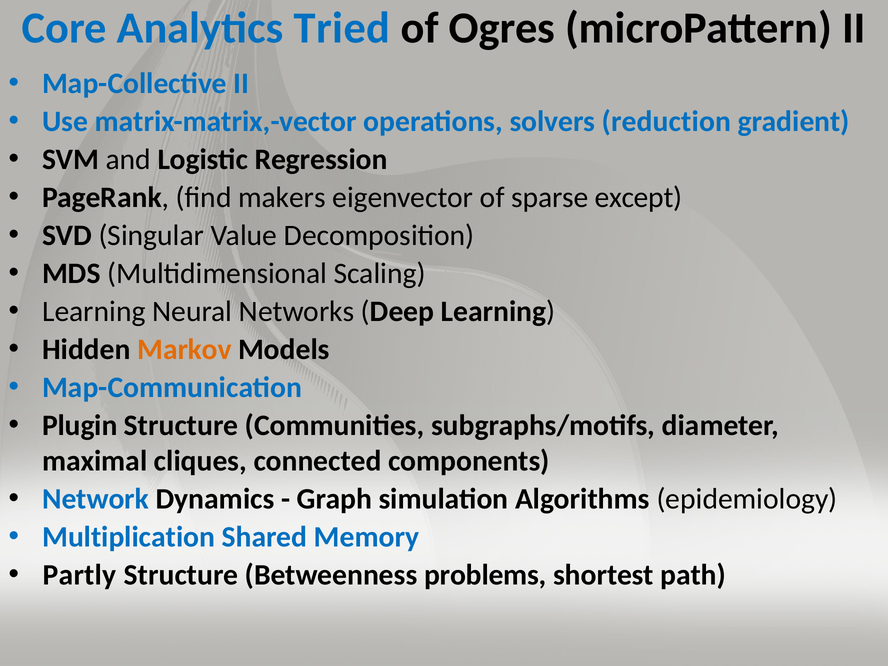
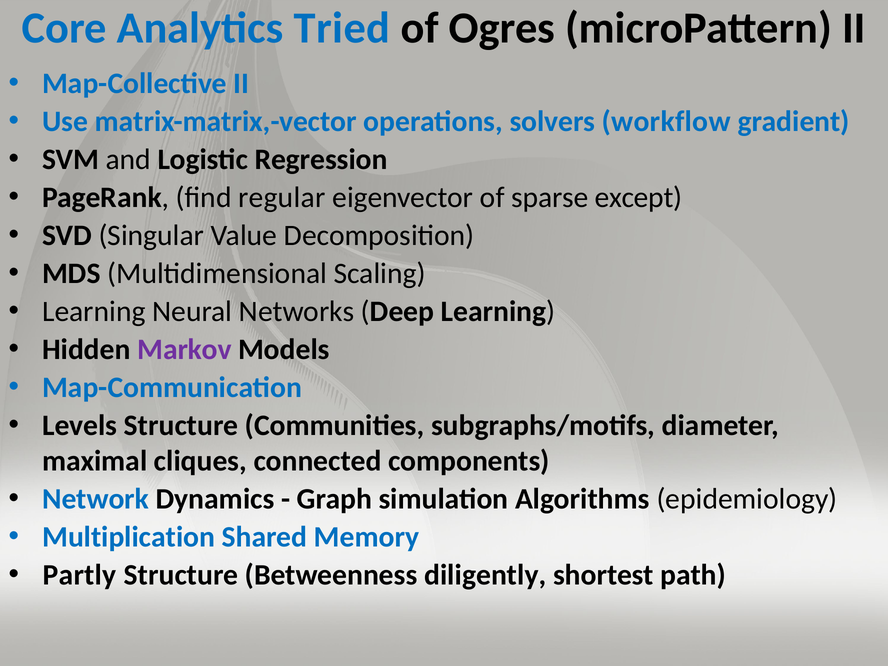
reduction: reduction -> workflow
makers: makers -> regular
Markov colour: orange -> purple
Plugin: Plugin -> Levels
problems: problems -> diligently
